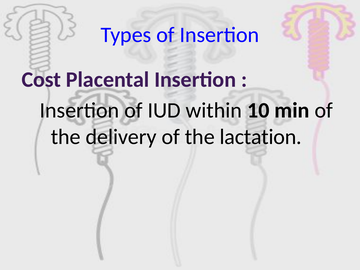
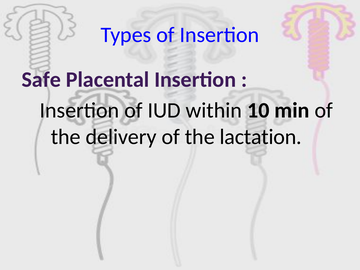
Cost: Cost -> Safe
